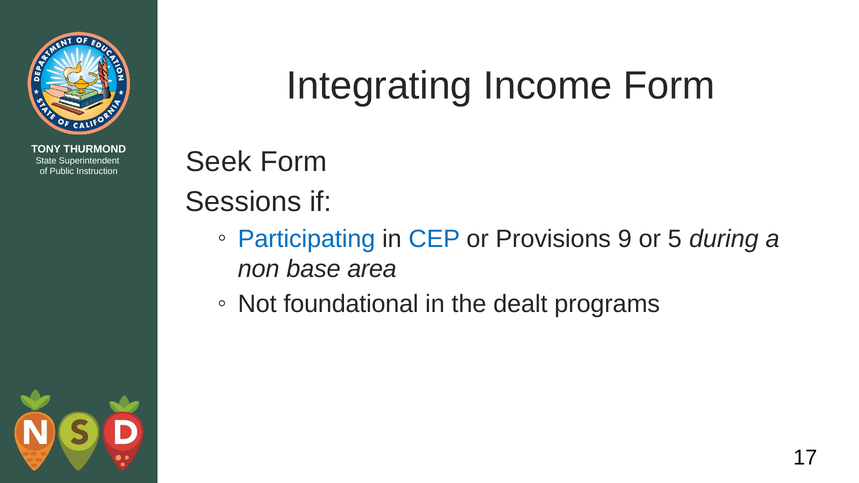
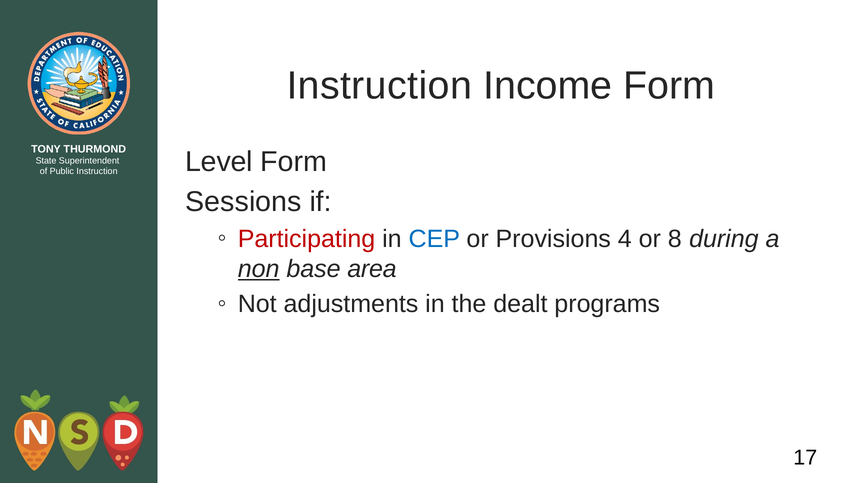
Integrating at (379, 86): Integrating -> Instruction
Seek: Seek -> Level
Participating colour: blue -> red
9: 9 -> 4
5: 5 -> 8
non underline: none -> present
foundational: foundational -> adjustments
